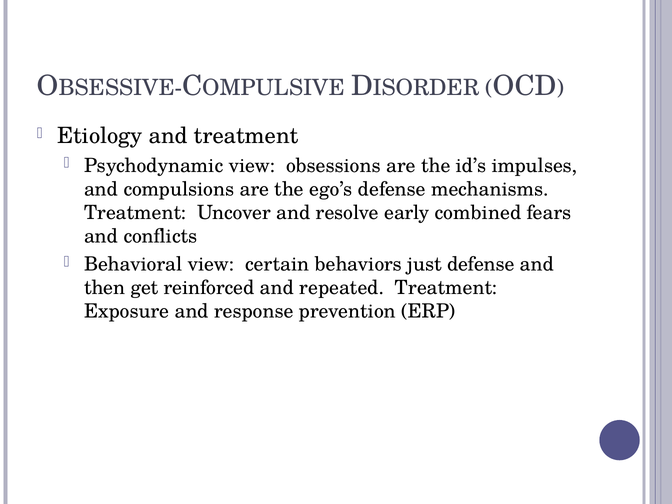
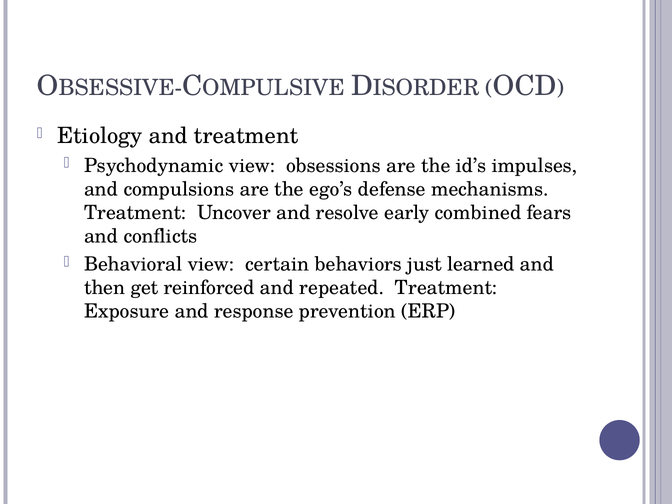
just defense: defense -> learned
